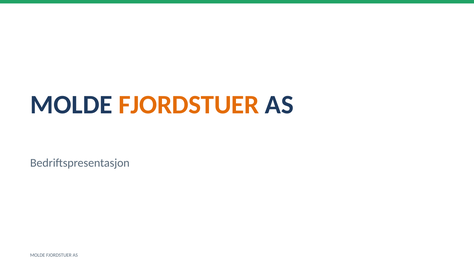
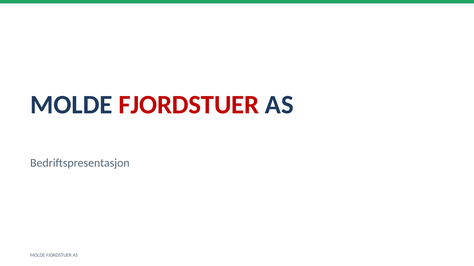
FJORDSTUER at (189, 105) colour: orange -> red
